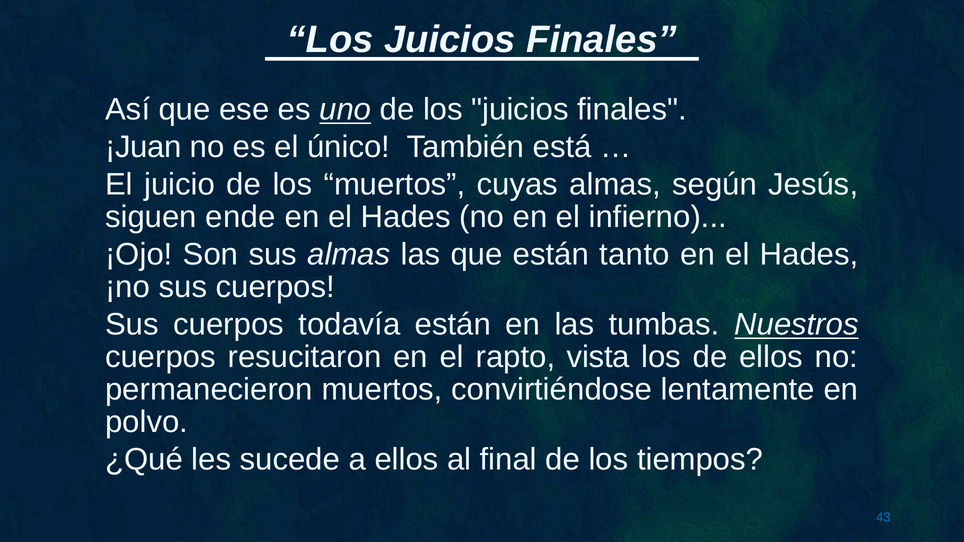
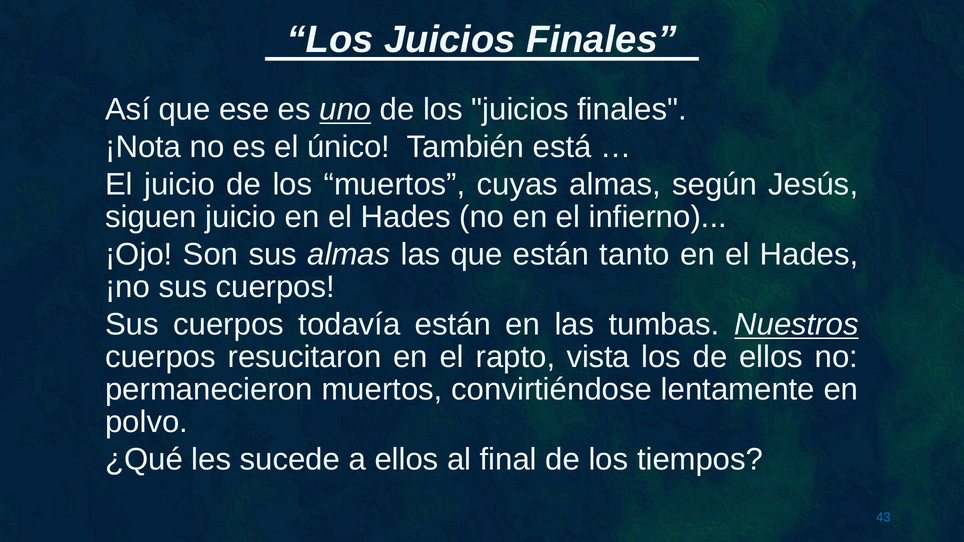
¡Juan: ¡Juan -> ¡Nota
siguen ende: ende -> juicio
